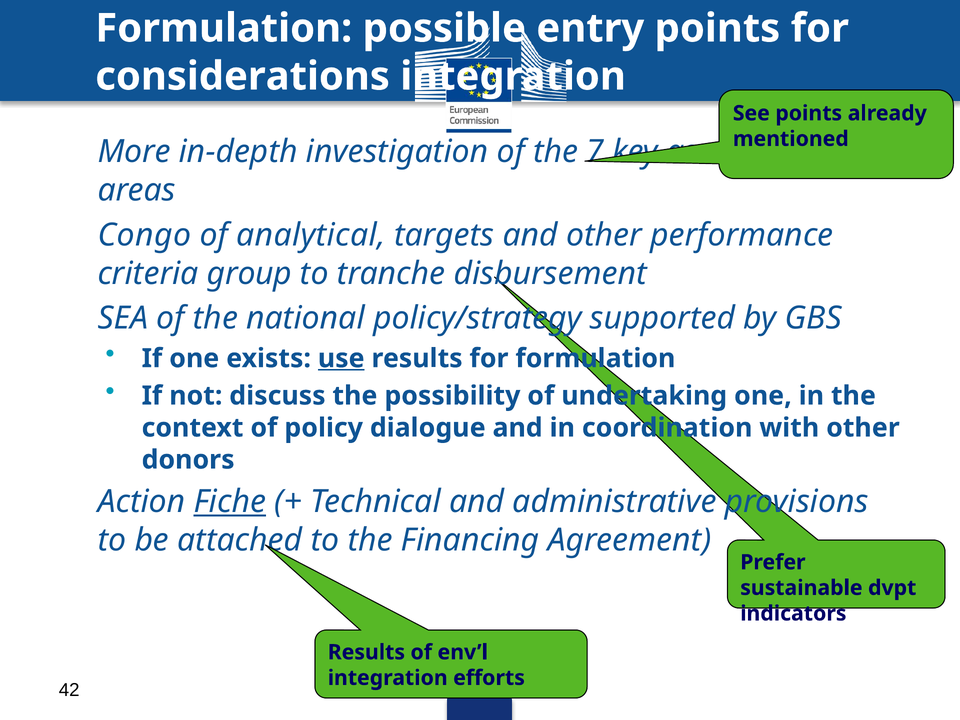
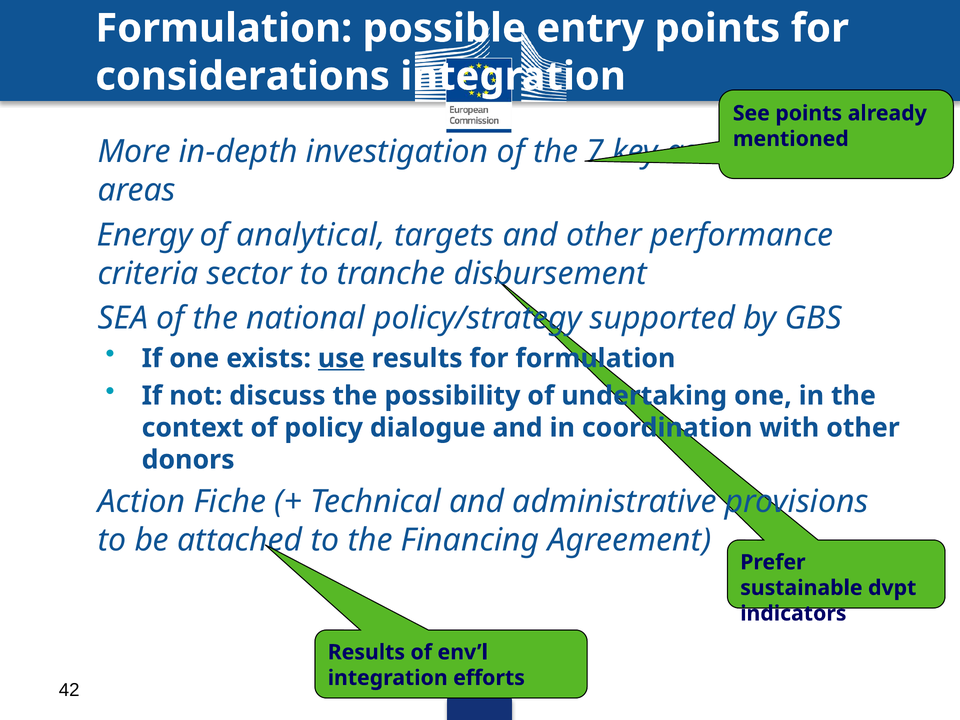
Congo: Congo -> Energy
group: group -> sector
Fiche underline: present -> none
